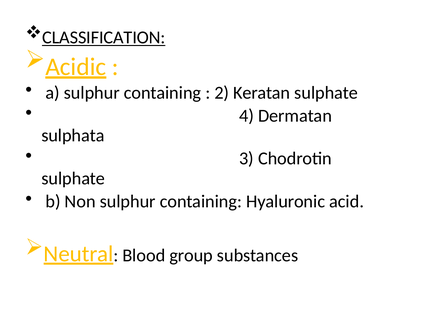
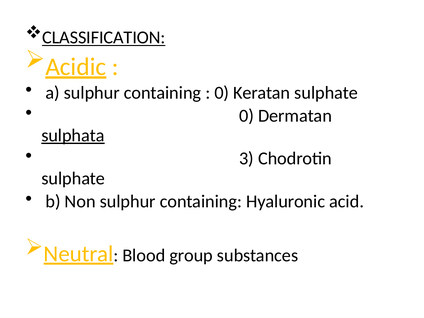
2 at (222, 93): 2 -> 0
4 at (247, 116): 4 -> 0
sulphata underline: none -> present
